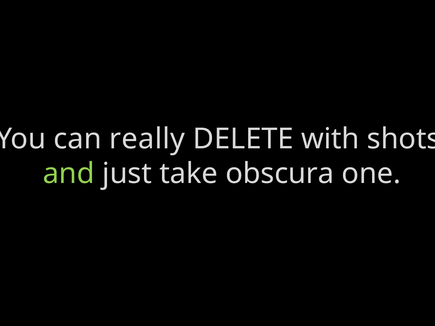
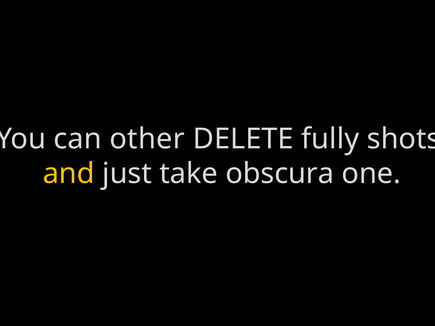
really: really -> other
with: with -> fully
and colour: light green -> yellow
